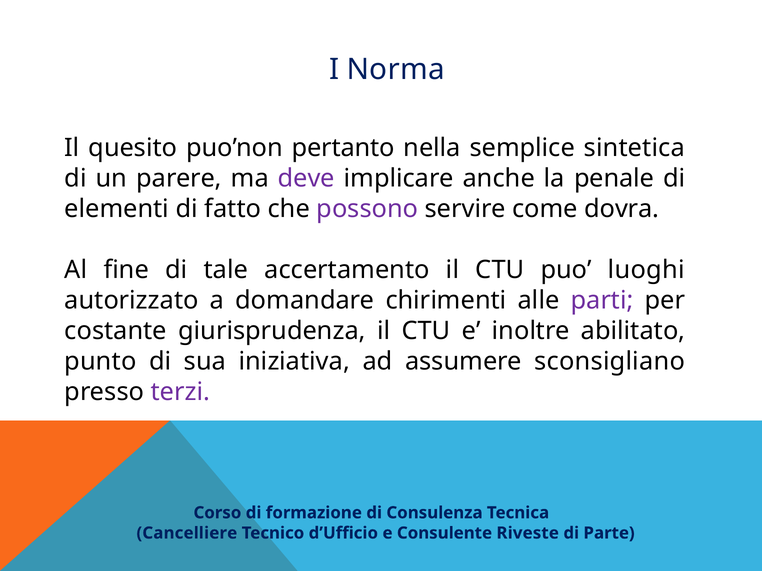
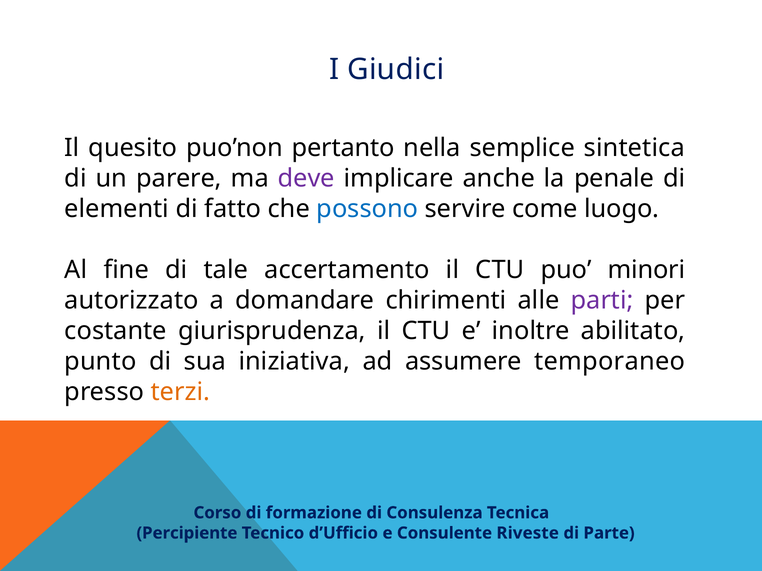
Norma: Norma -> Giudici
possono colour: purple -> blue
dovra: dovra -> luogo
luoghi: luoghi -> minori
sconsigliano: sconsigliano -> temporaneo
terzi colour: purple -> orange
Cancelliere: Cancelliere -> Percipiente
